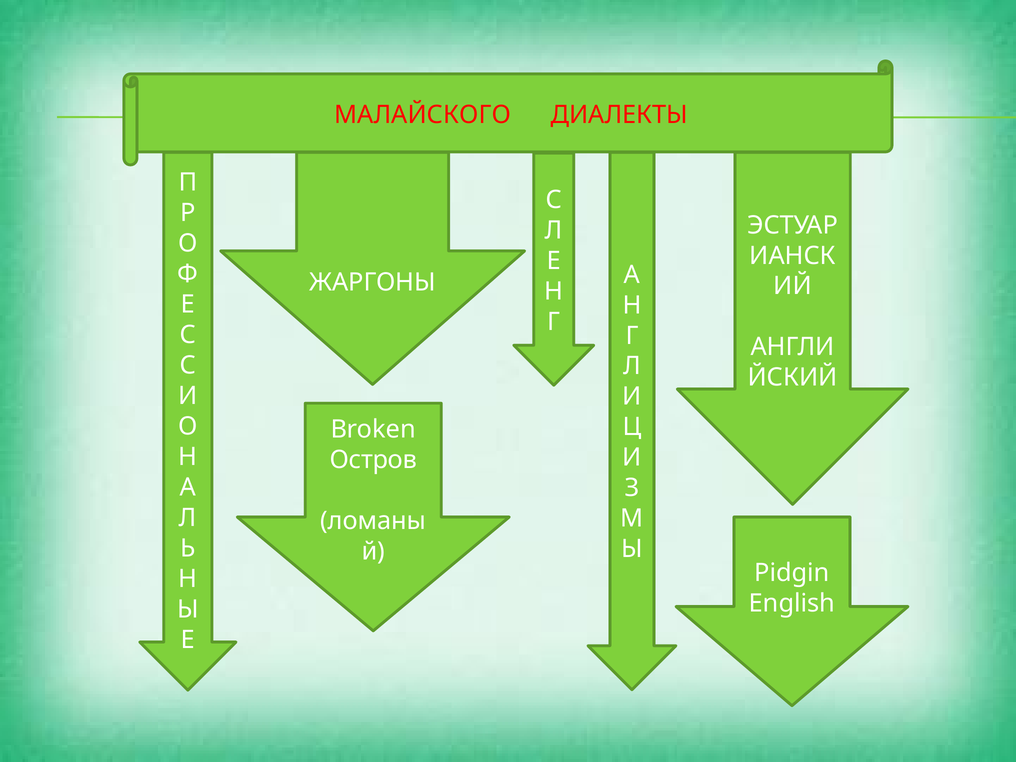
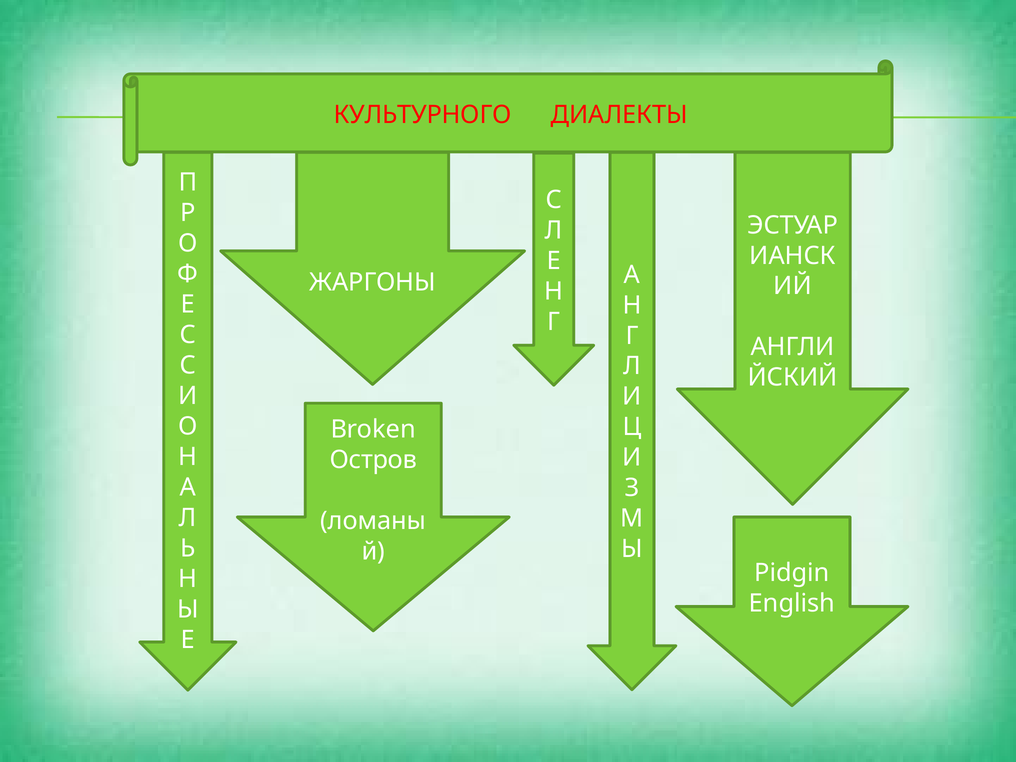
МАЛАЙСКОГО: МАЛАЙСКОГО -> КУЛЬТУРНОГО
